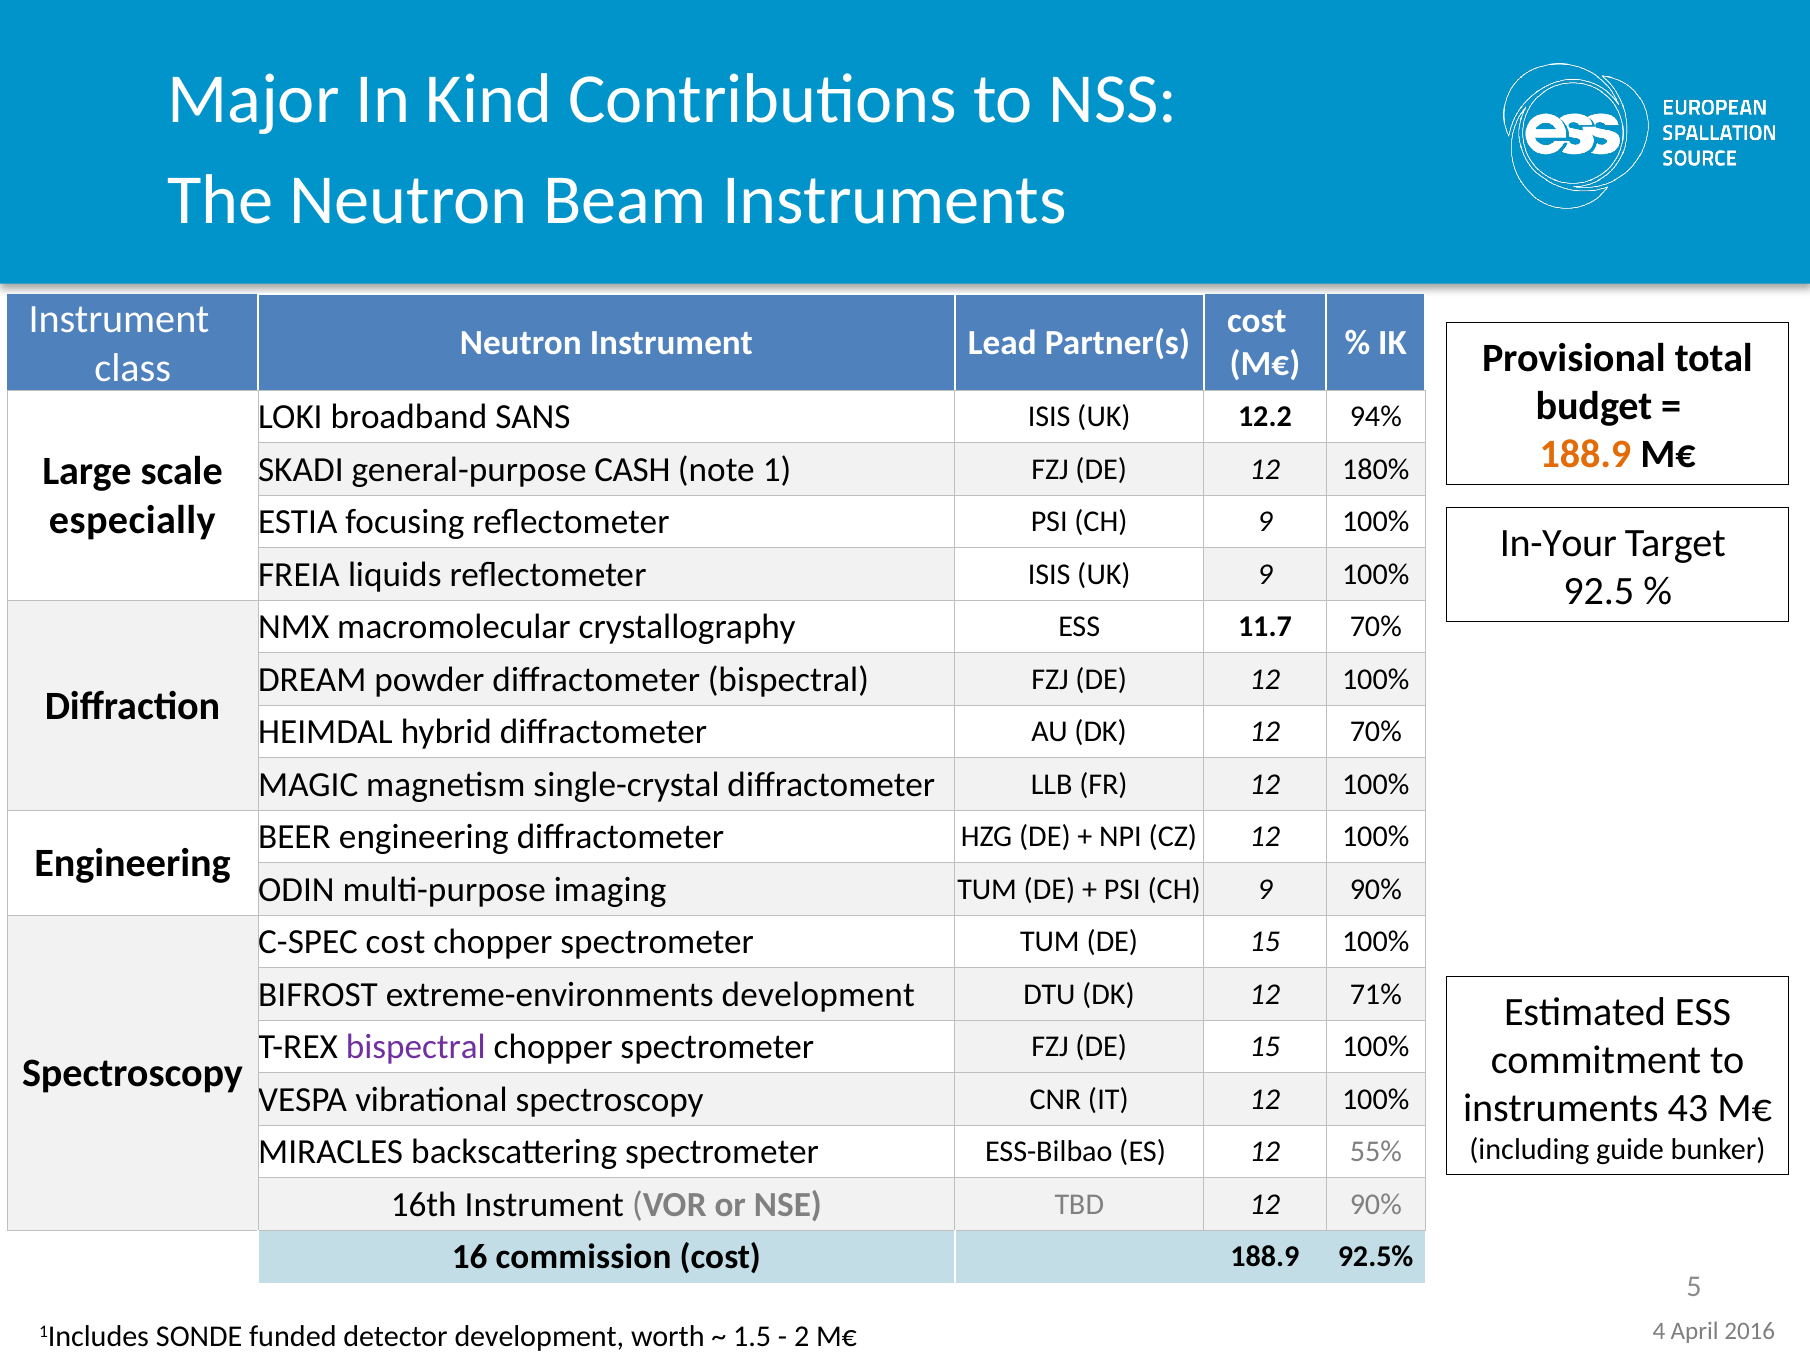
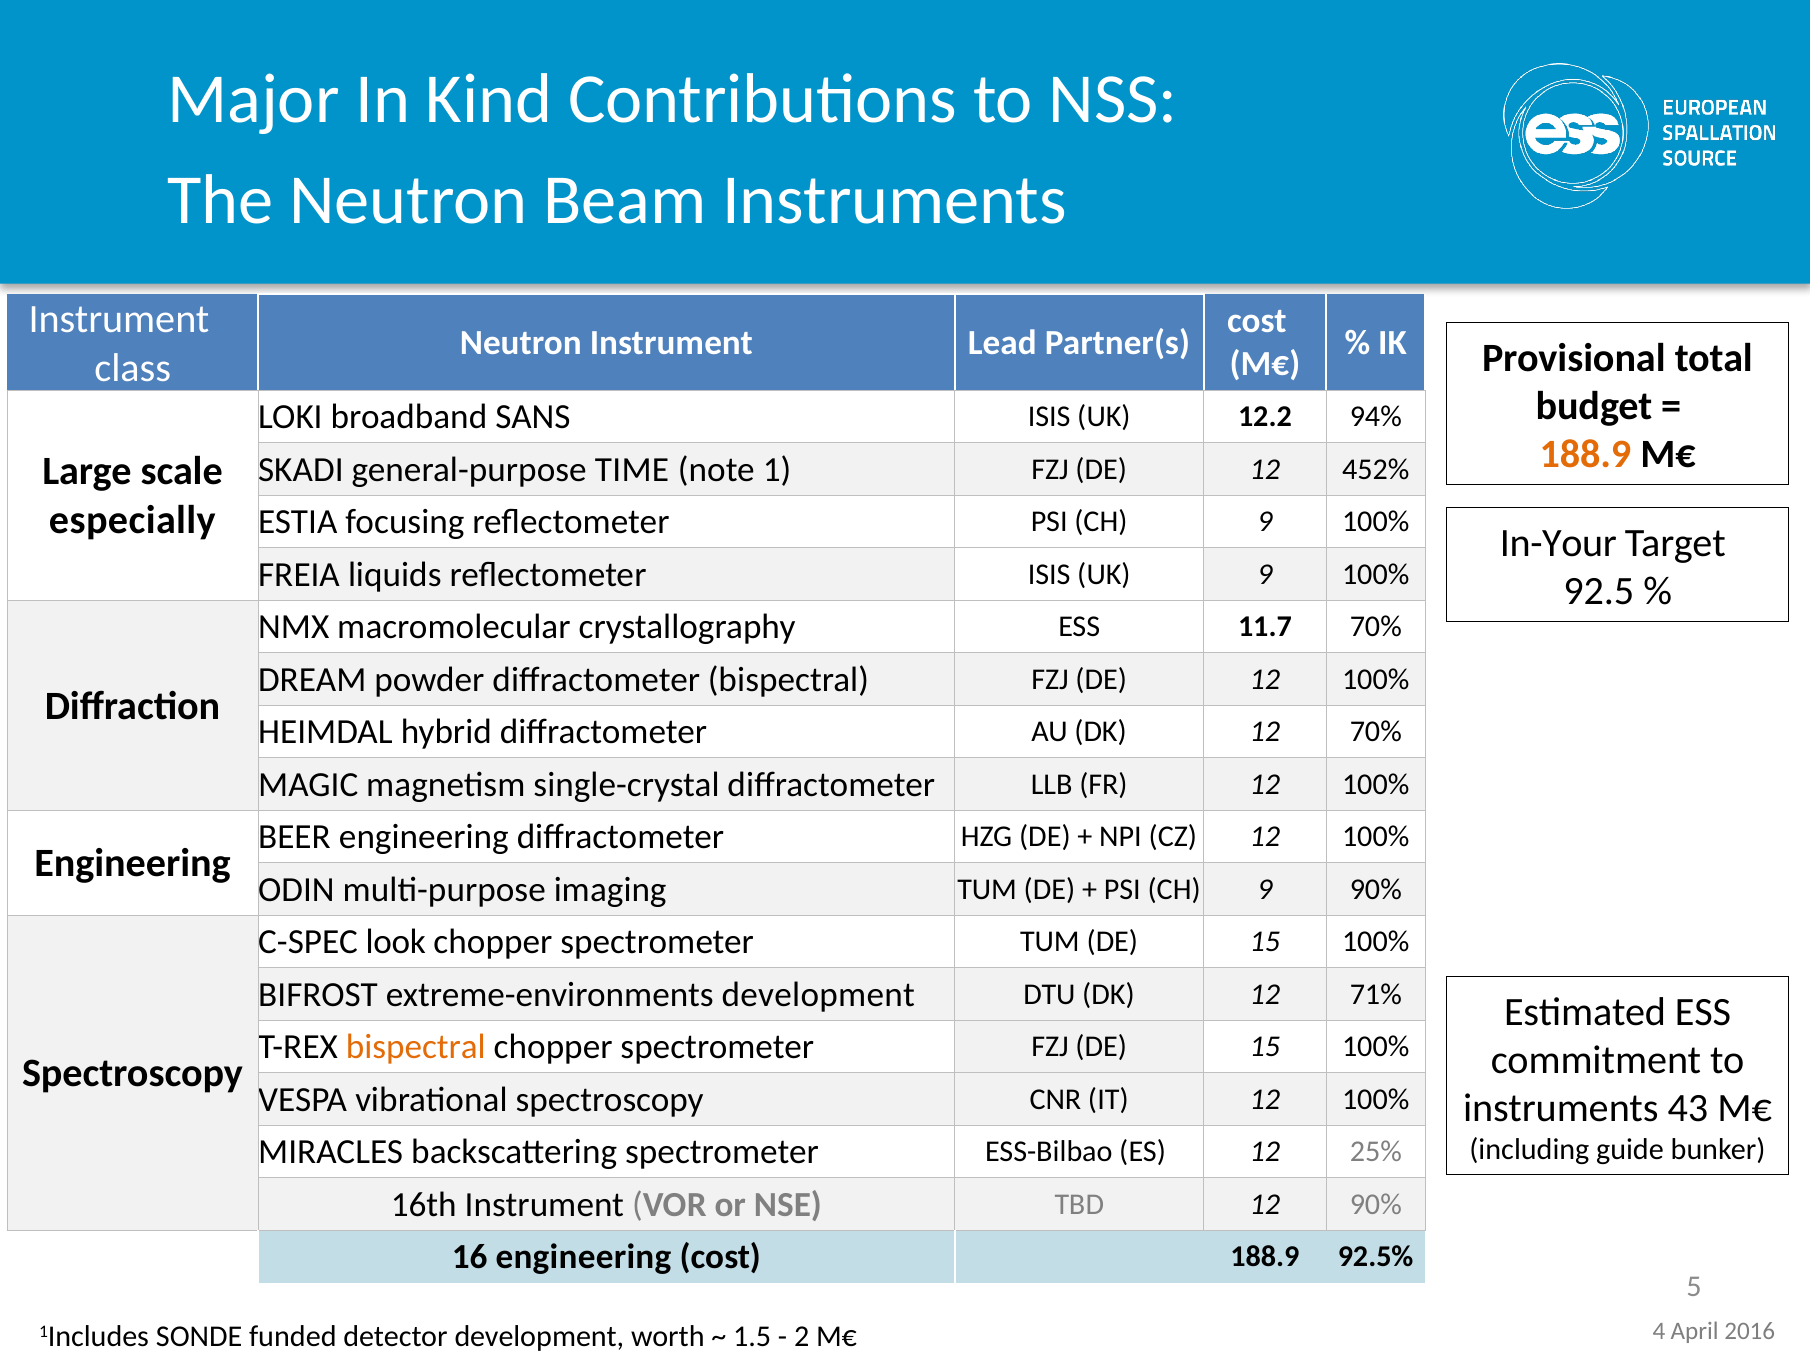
CASH: CASH -> TIME
180%: 180% -> 452%
C-SPEC cost: cost -> look
bispectral at (416, 1047) colour: purple -> orange
55%: 55% -> 25%
16 commission: commission -> engineering
